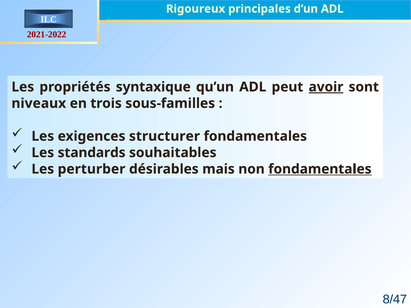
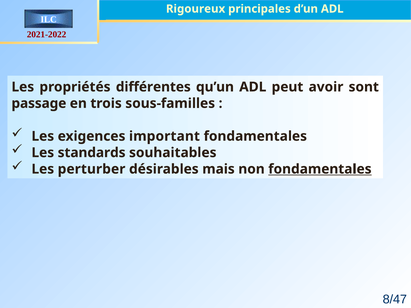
syntaxique: syntaxique -> différentes
avoir underline: present -> none
niveaux: niveaux -> passage
structurer: structurer -> important
